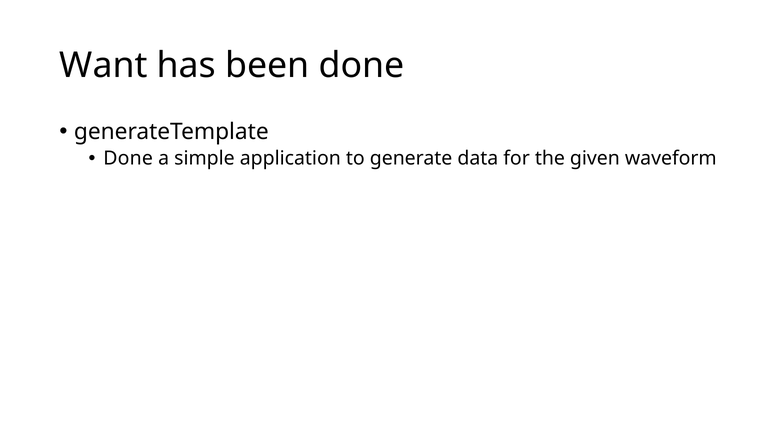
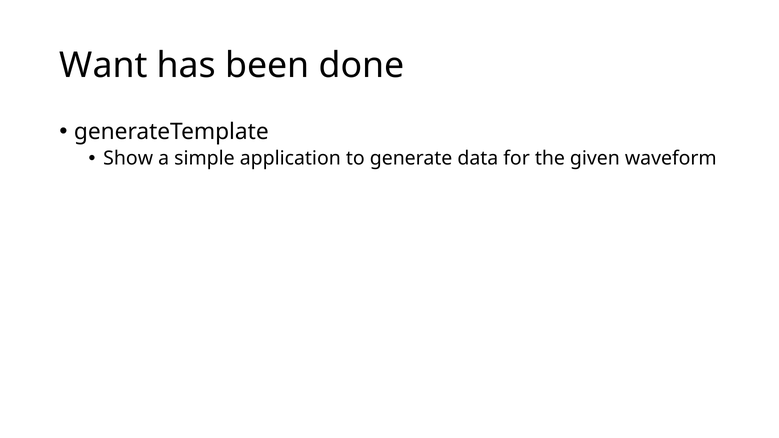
Done at (128, 159): Done -> Show
